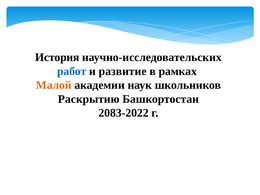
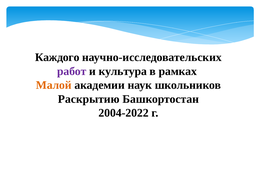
История: История -> Каждого
работ colour: blue -> purple
развитие: развитие -> культура
2083-2022: 2083-2022 -> 2004-2022
